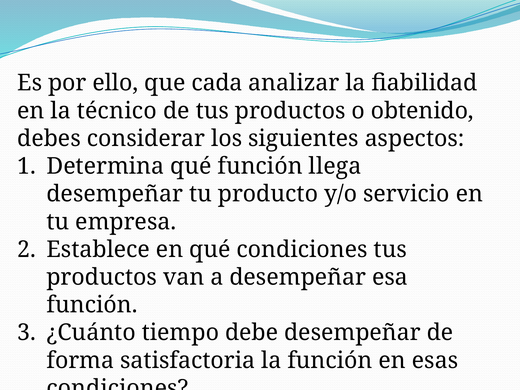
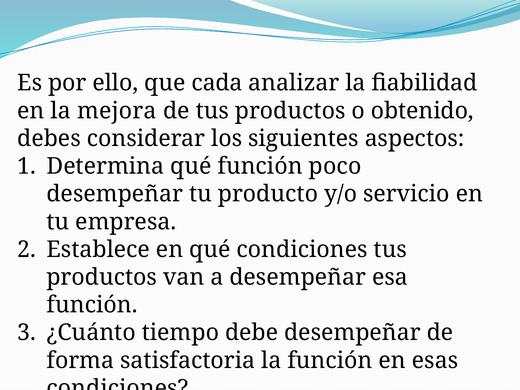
técnico: técnico -> mejora
llega: llega -> poco
